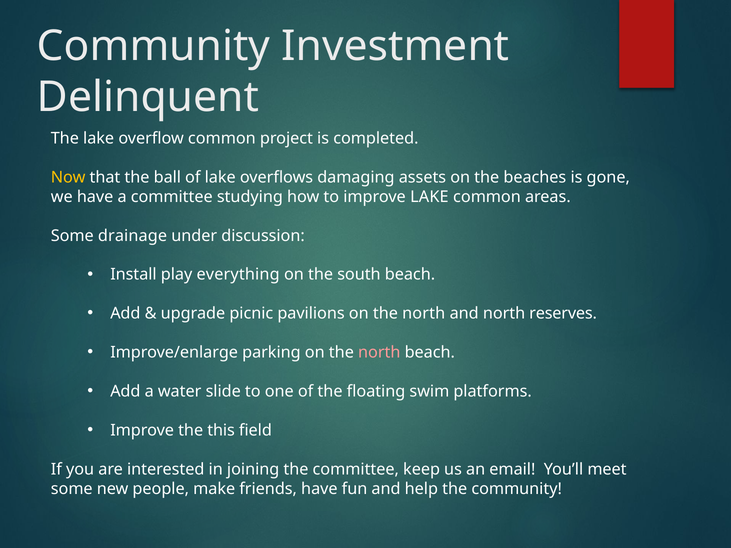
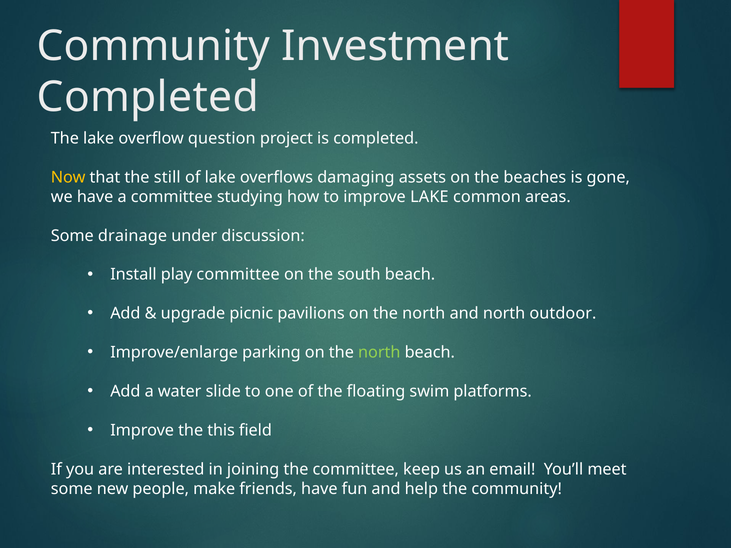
Delinquent at (148, 97): Delinquent -> Completed
overflow common: common -> question
ball: ball -> still
play everything: everything -> committee
reserves: reserves -> outdoor
north at (379, 353) colour: pink -> light green
